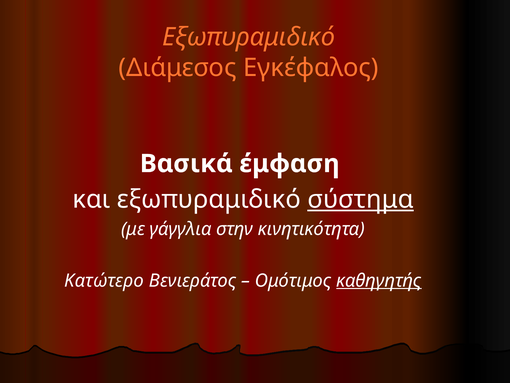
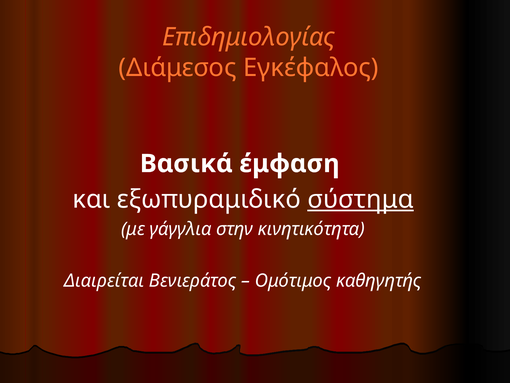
Εξωπυραμιδικό at (249, 37): Εξωπυραμιδικό -> Επιδημιολογίας
Κατώτερο: Κατώτερο -> Διαιρείται
καθηγητής underline: present -> none
